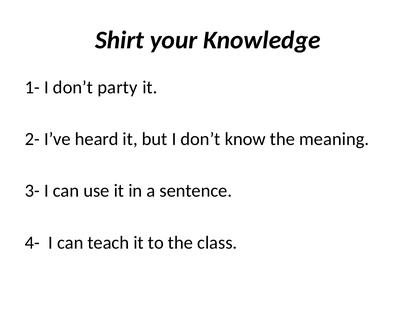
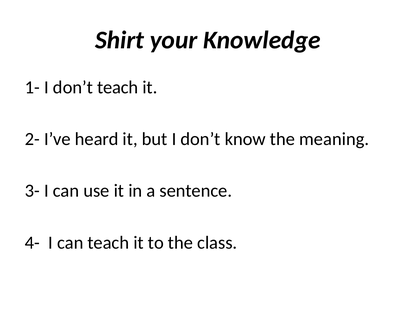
don’t party: party -> teach
